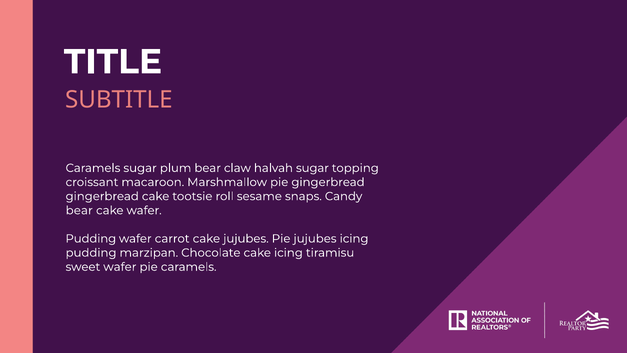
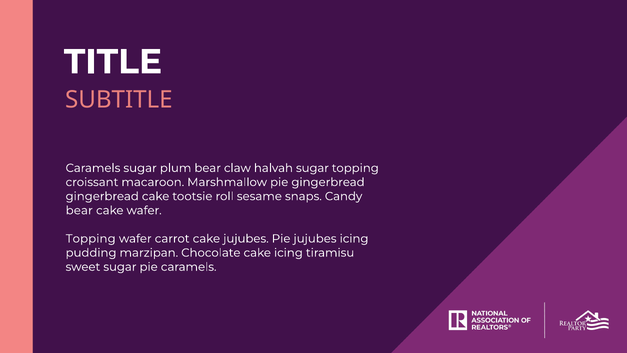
Pudding at (91, 238): Pudding -> Topping
sweet wafer: wafer -> sugar
